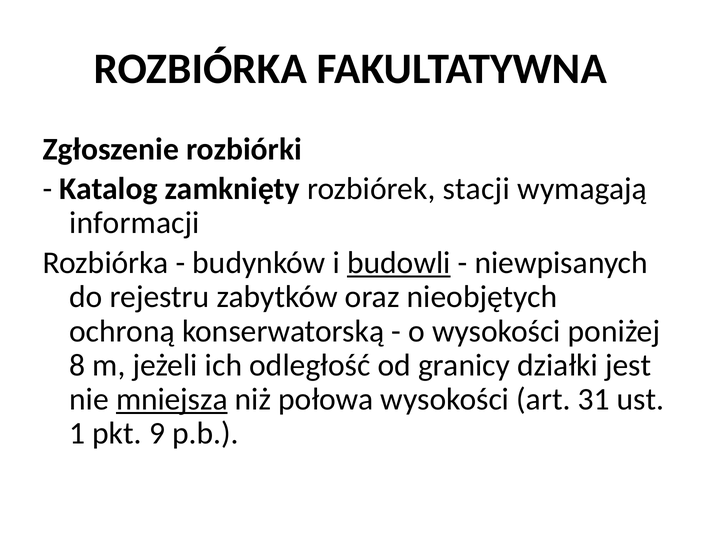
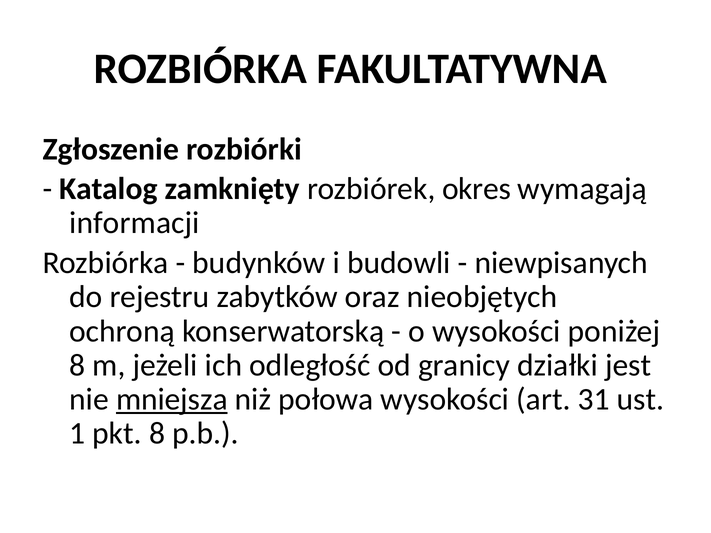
stacji: stacji -> okres
budowli underline: present -> none
pkt 9: 9 -> 8
